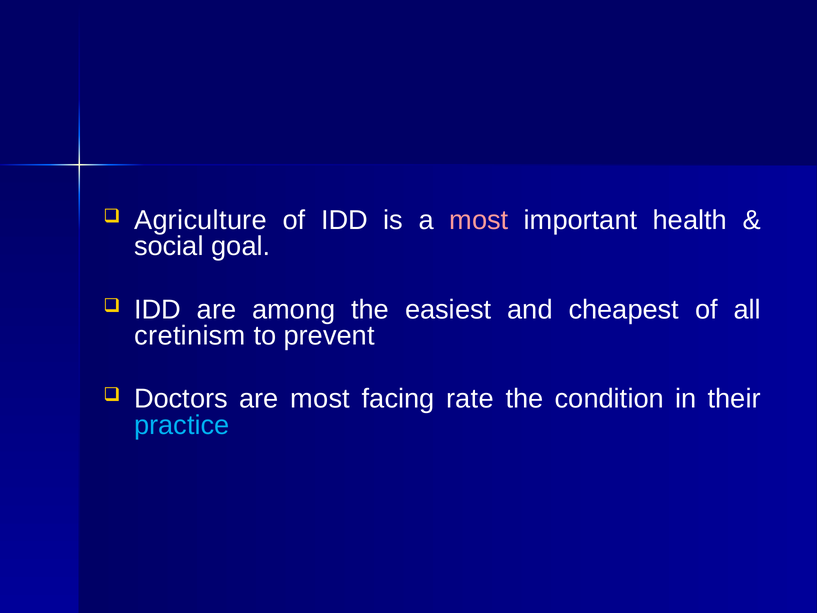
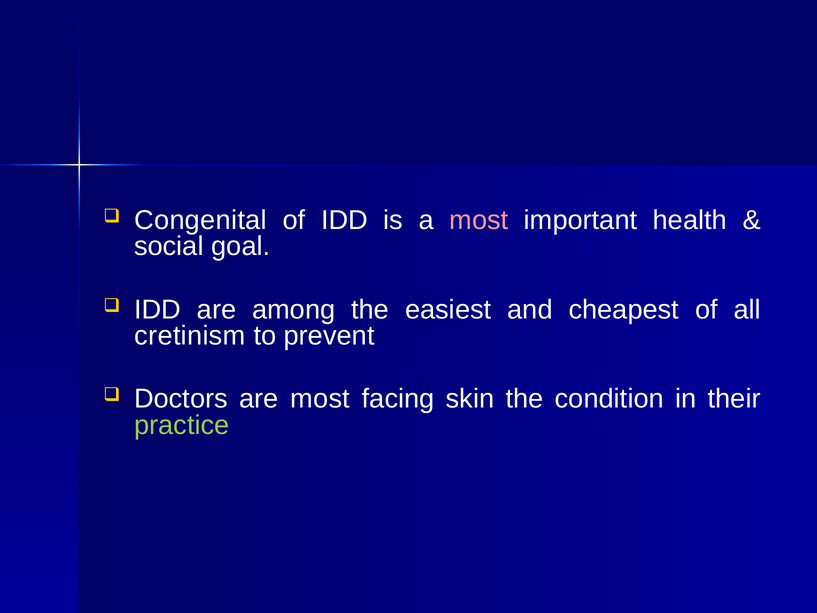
Agriculture: Agriculture -> Congenital
rate: rate -> skin
practice colour: light blue -> light green
